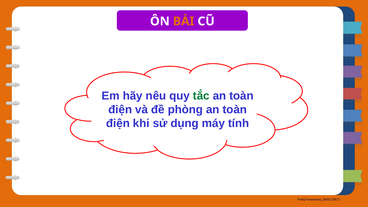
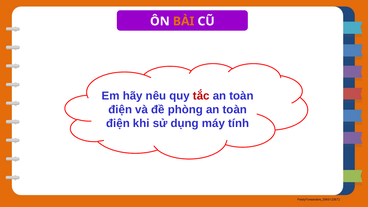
tắc colour: green -> red
